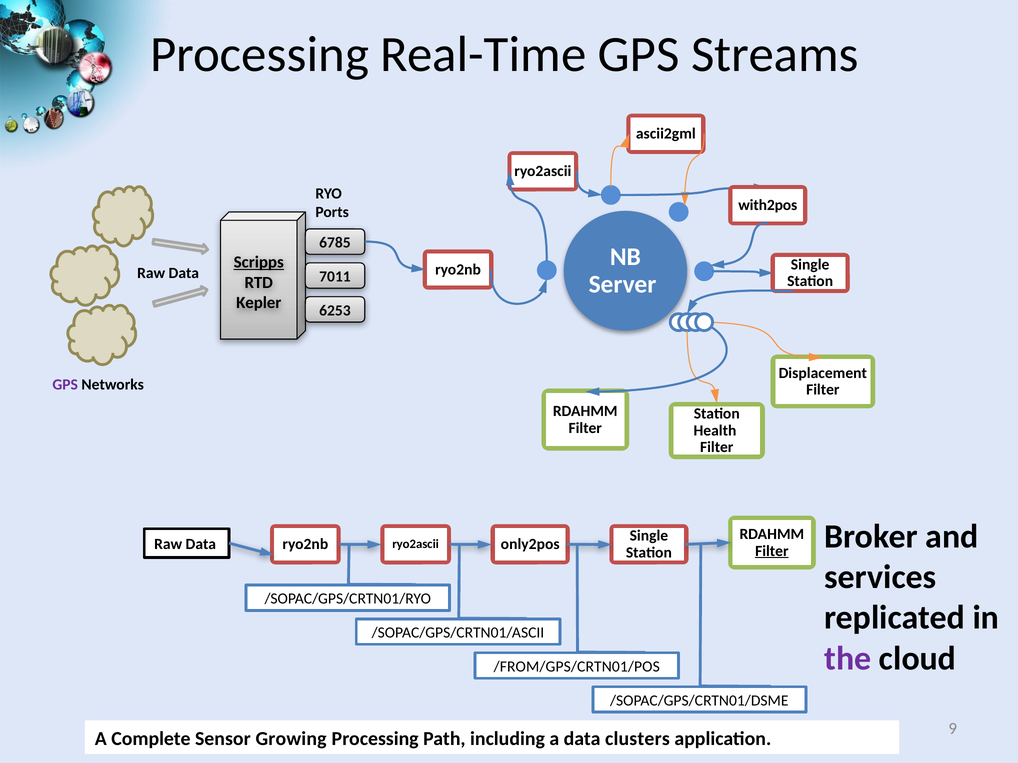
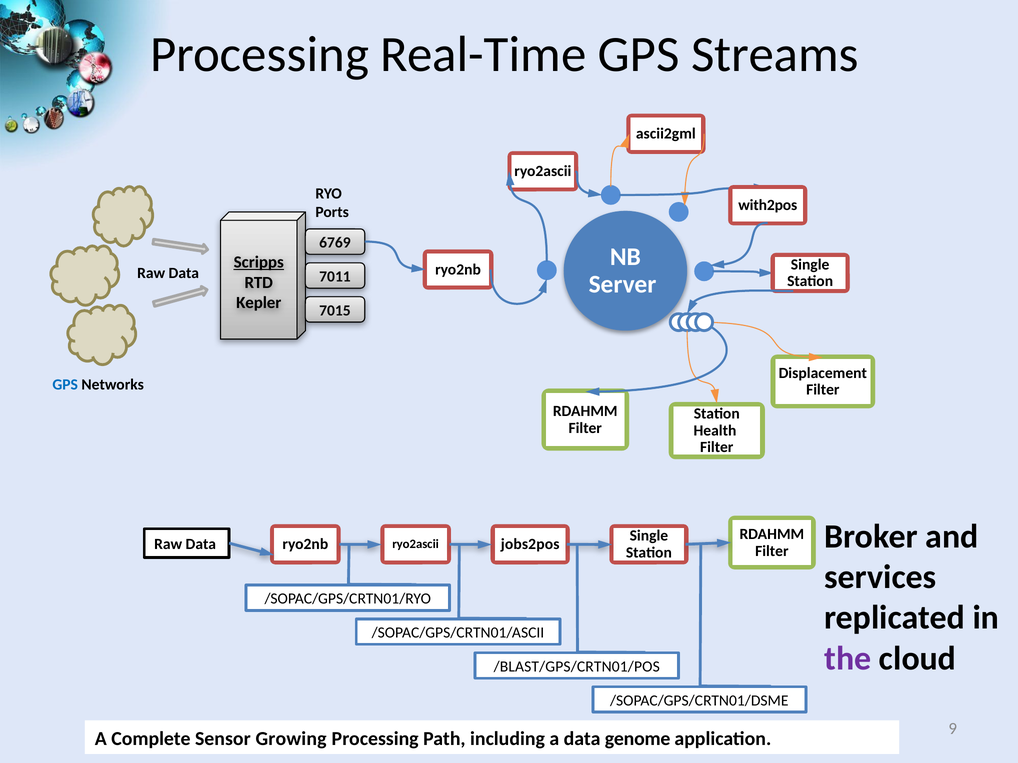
6785: 6785 -> 6769
6253: 6253 -> 7015
GPS at (65, 385) colour: purple -> blue
only2pos: only2pos -> jobs2pos
Filter at (772, 551) underline: present -> none
/FROM/GPS/CRTN01/POS: /FROM/GPS/CRTN01/POS -> /BLAST/GPS/CRTN01/POS
clusters: clusters -> genome
